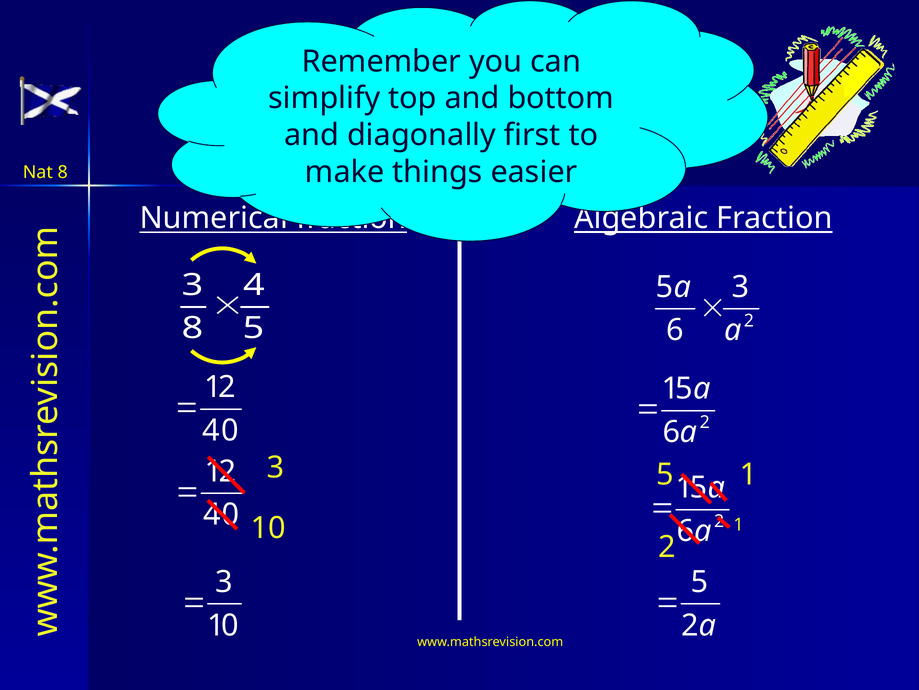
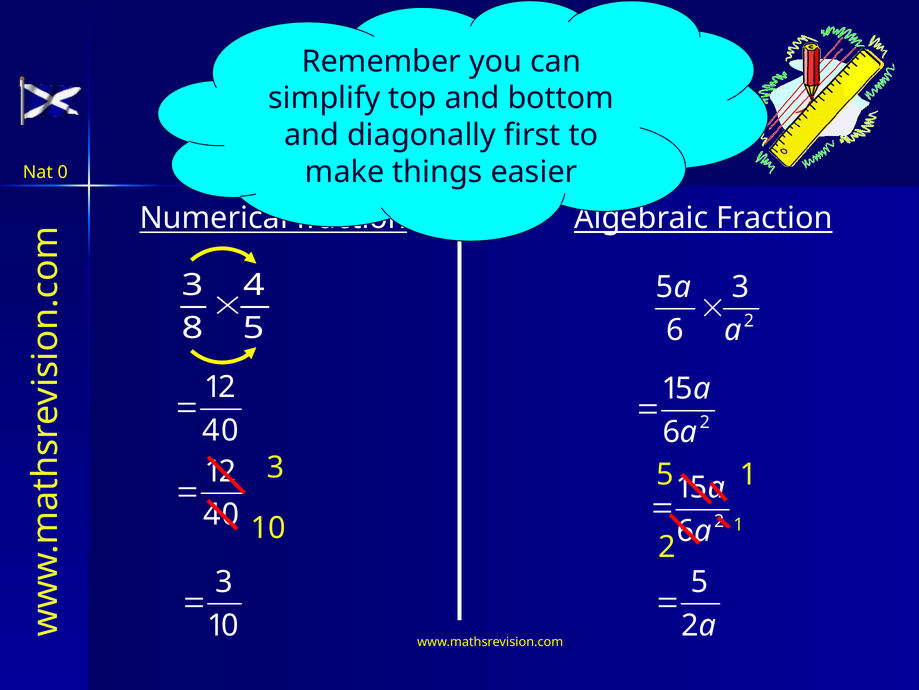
Nat 8: 8 -> 0
